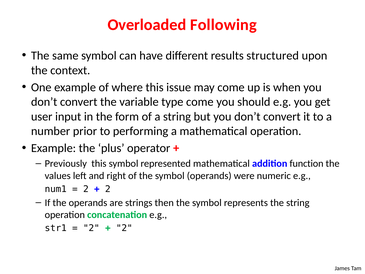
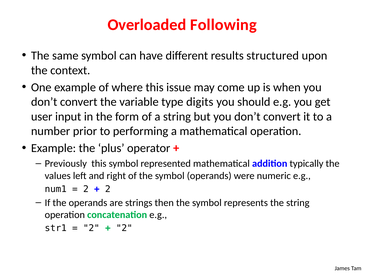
type come: come -> digits
function: function -> typically
